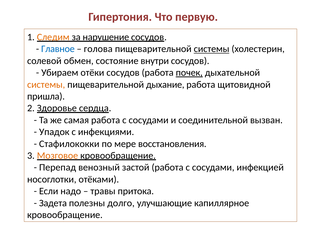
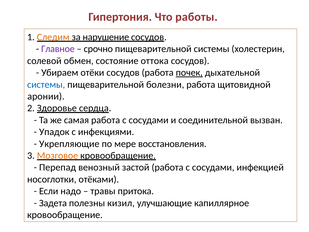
первую: первую -> работы
Главное colour: blue -> purple
голова: голова -> срочно
системы at (212, 49) underline: present -> none
внутри: внутри -> оттока
системы at (46, 84) colour: orange -> blue
дыхание: дыхание -> болезни
пришла: пришла -> аронии
Стафилококки: Стафилококки -> Укрепляющие
долго: долго -> кизил
